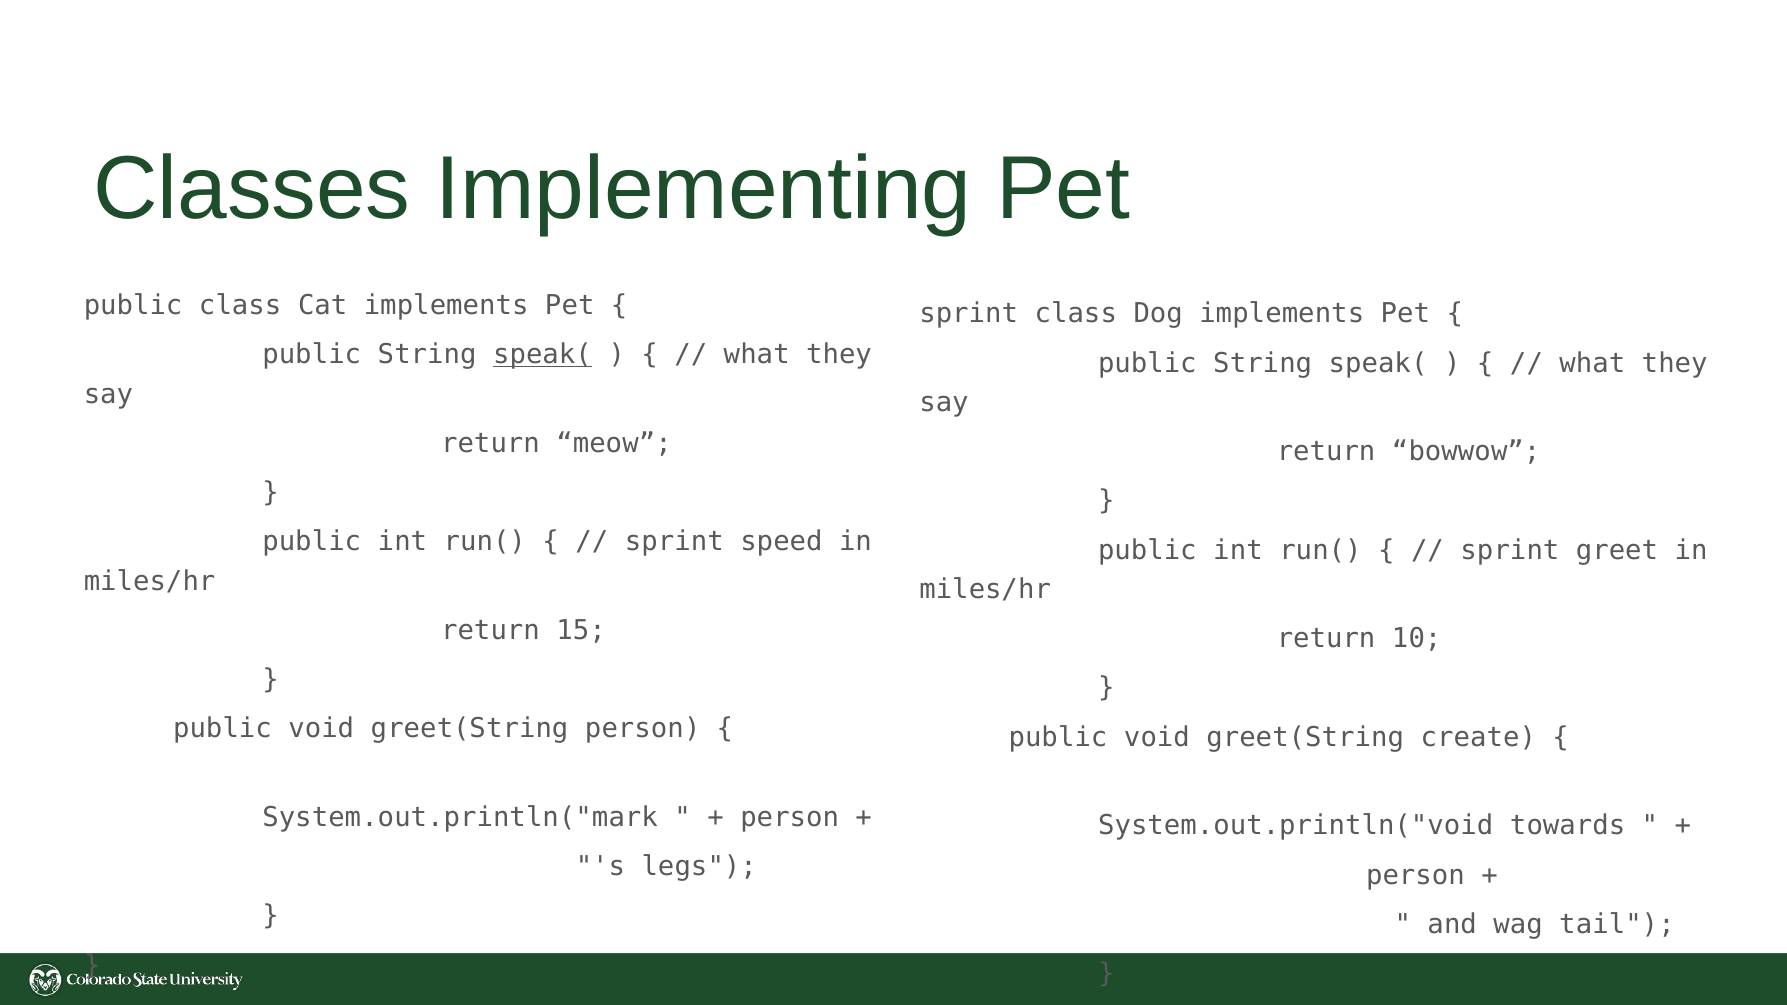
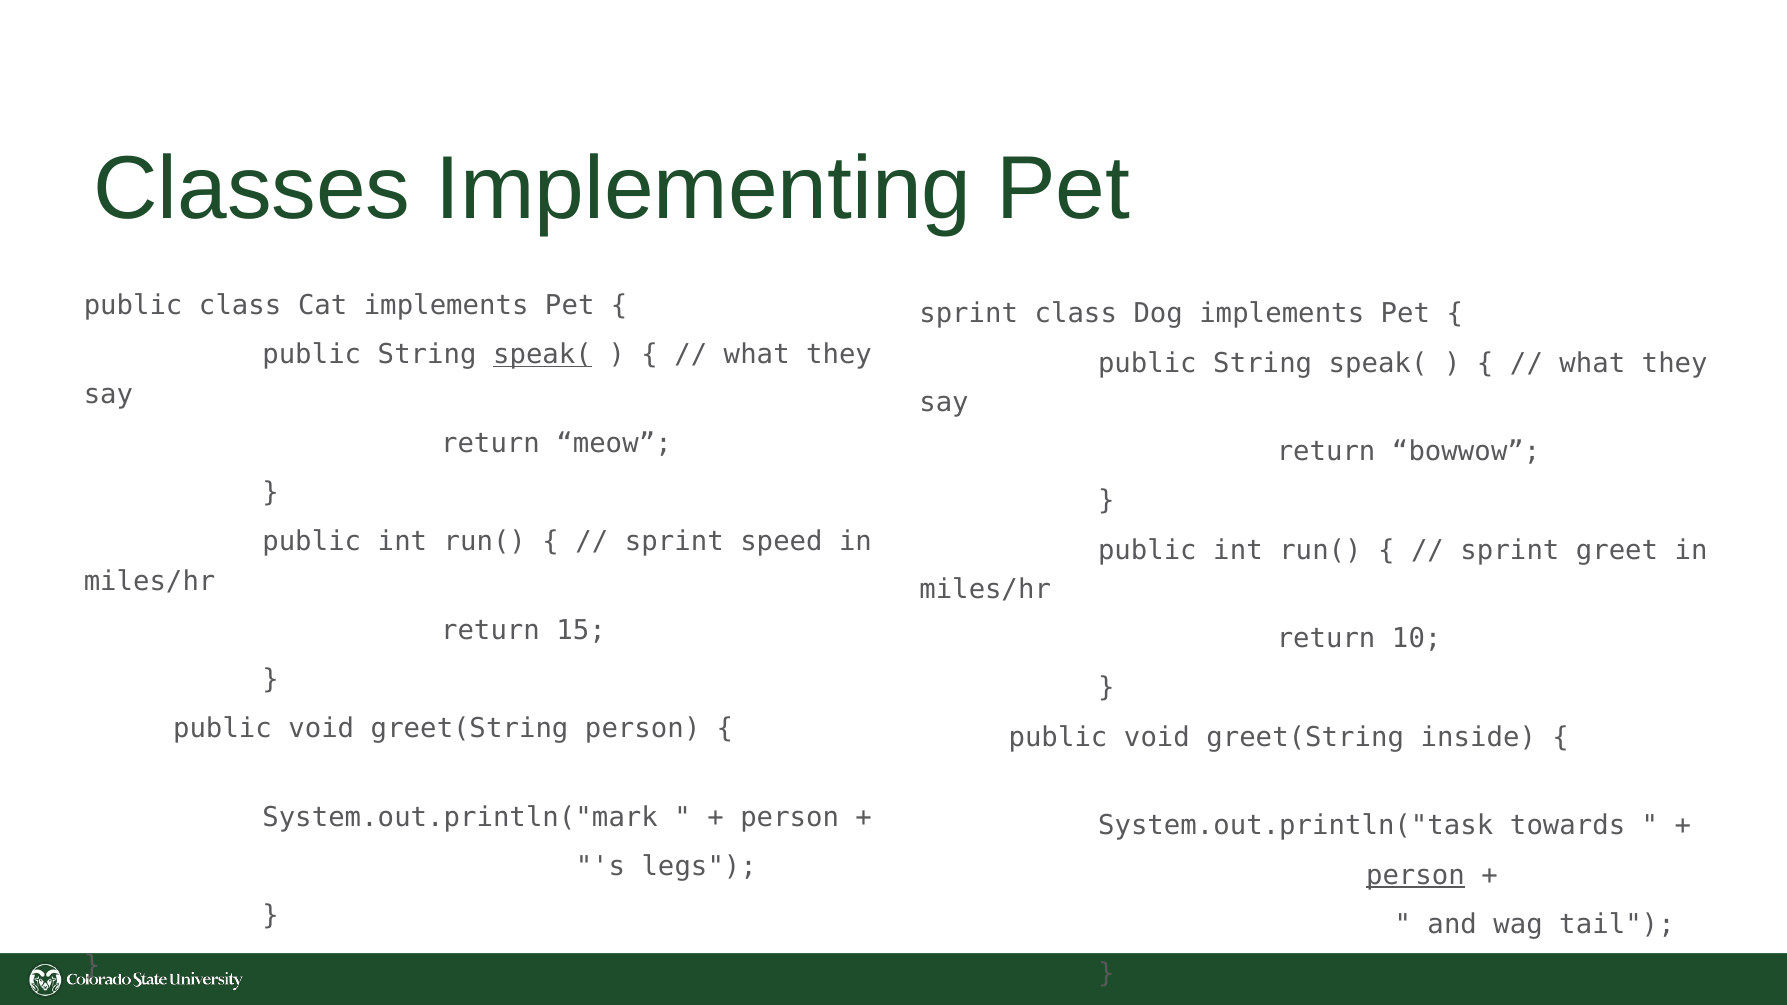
create: create -> inside
System.out.println("void: System.out.println("void -> System.out.println("task
person at (1415, 875) underline: none -> present
